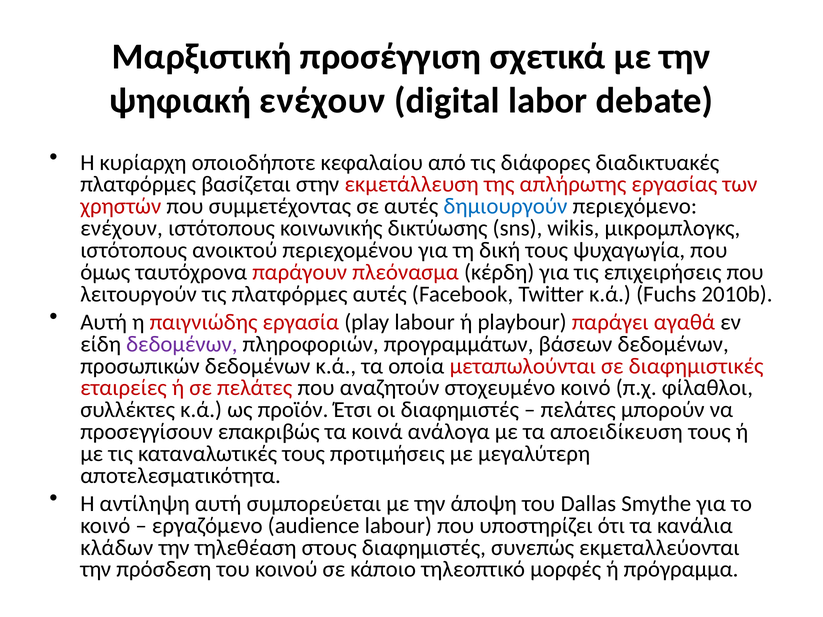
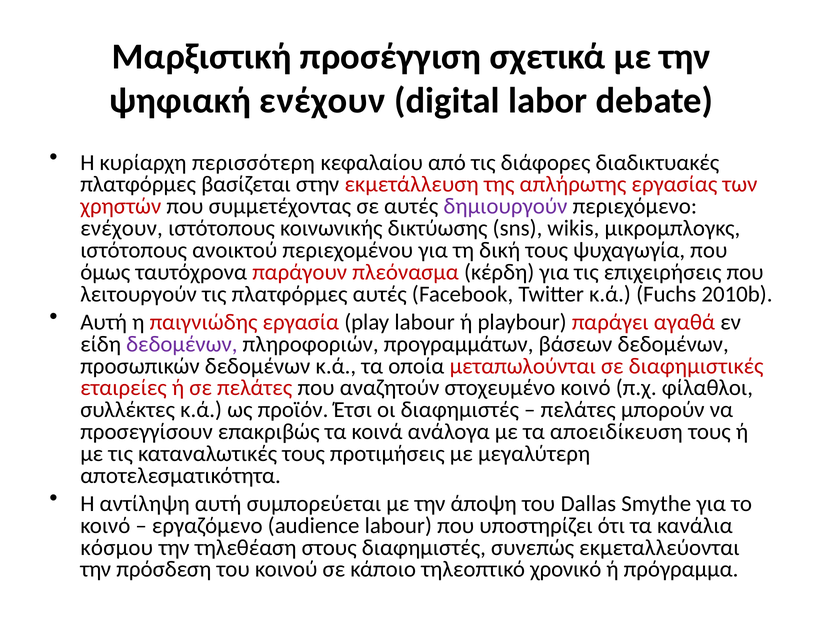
οποιοδήποτε: οποιοδήποτε -> περισσότερη
δημιουργούν colour: blue -> purple
κλάδων: κλάδων -> κόσμου
μορφές: μορφές -> χρονικό
